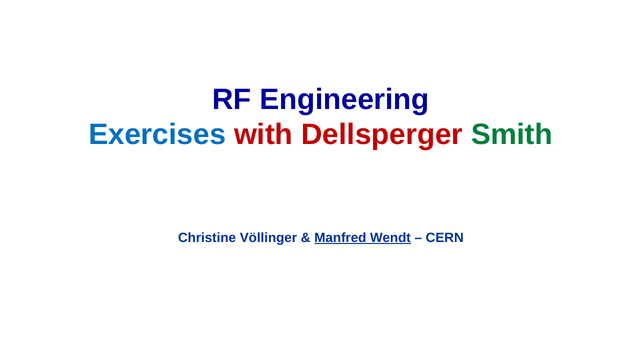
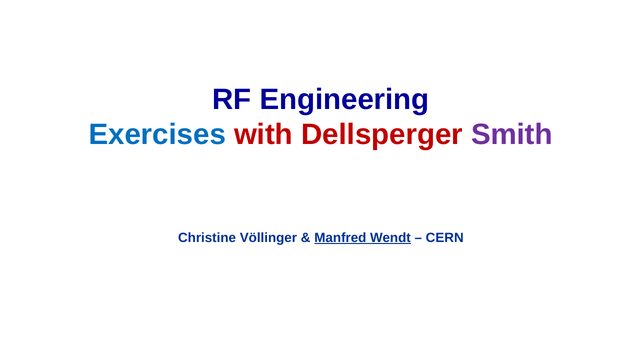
Smith colour: green -> purple
